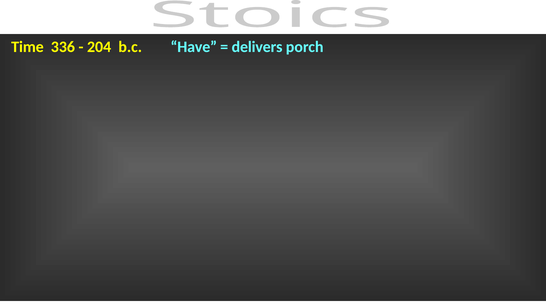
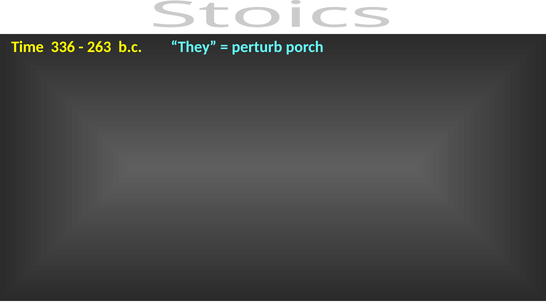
204: 204 -> 263
Have: Have -> They
delivers: delivers -> perturb
